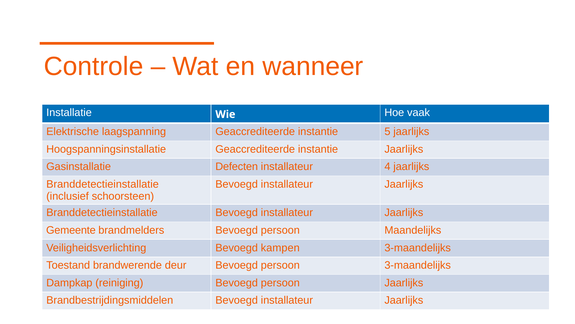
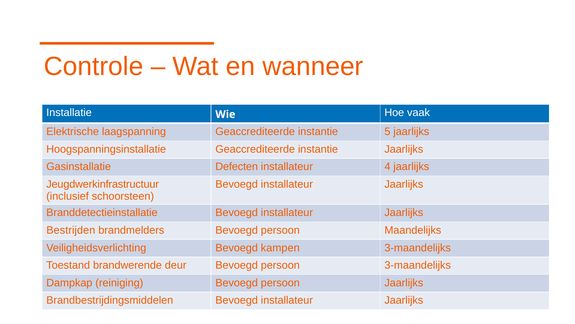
Branddetectieinstallatie at (103, 184): Branddetectieinstallatie -> Jeugdwerkinfrastructuur
Gemeente: Gemeente -> Bestrijden
